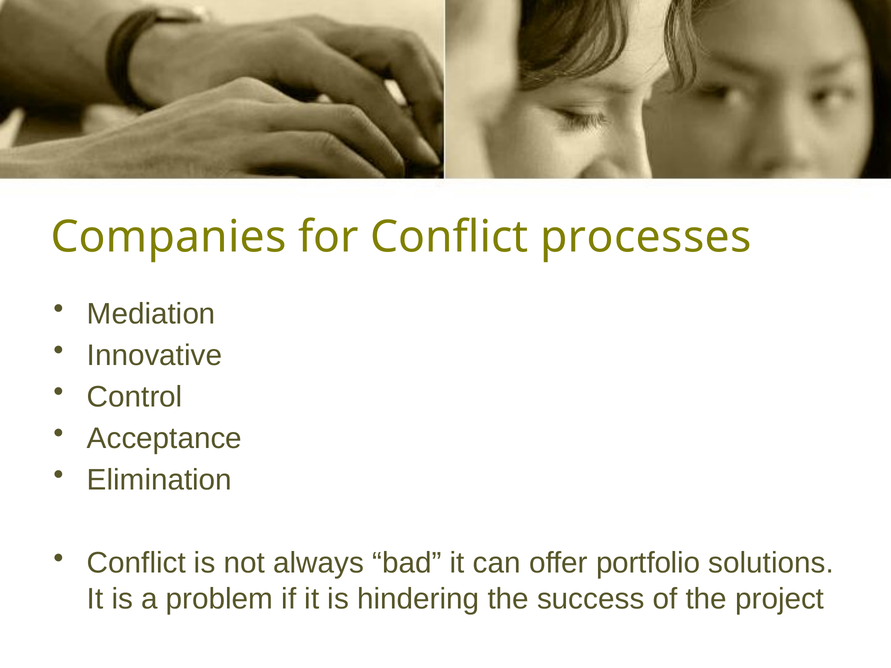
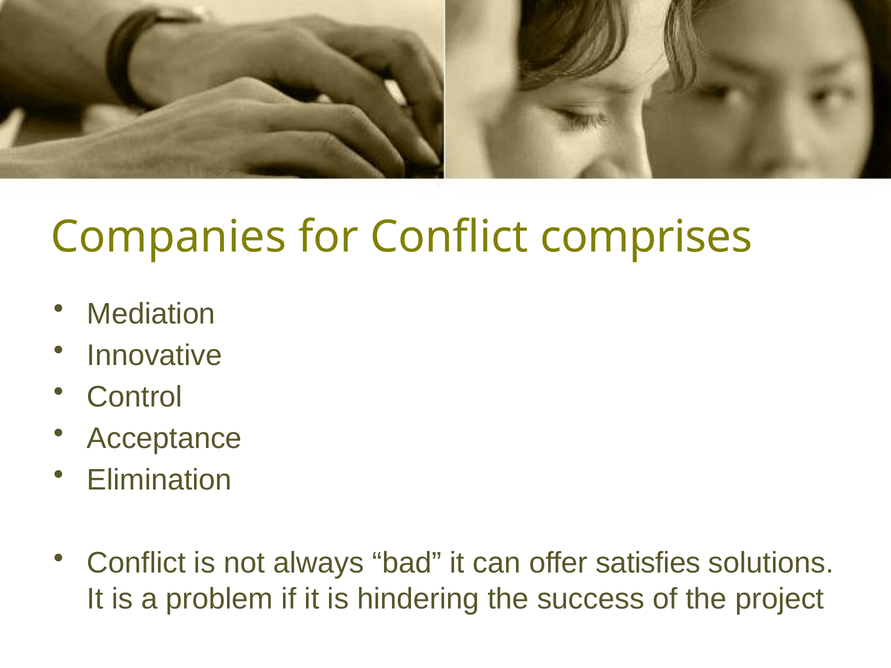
processes: processes -> comprises
portfolio: portfolio -> satisfies
